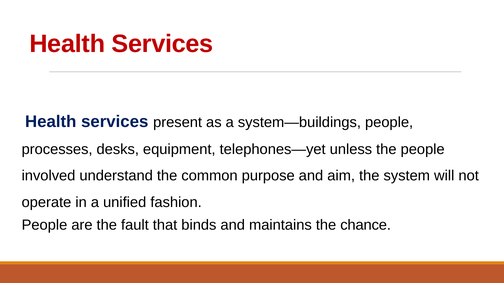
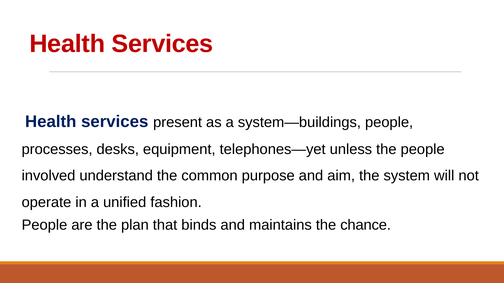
fault: fault -> plan
